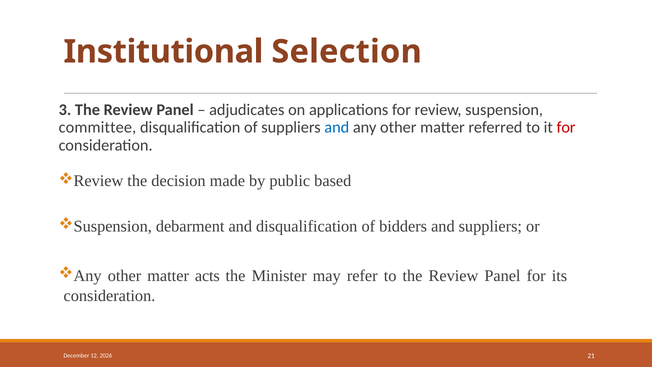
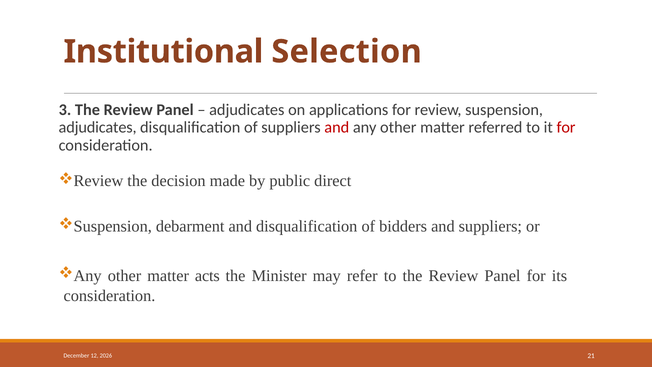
committee at (97, 127): committee -> adjudicates
and at (337, 127) colour: blue -> red
based: based -> direct
